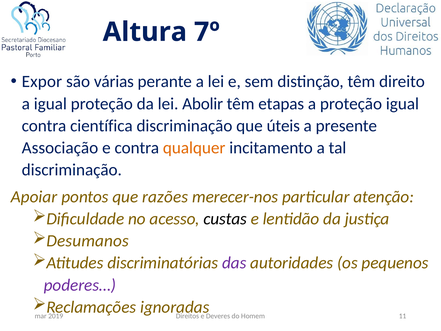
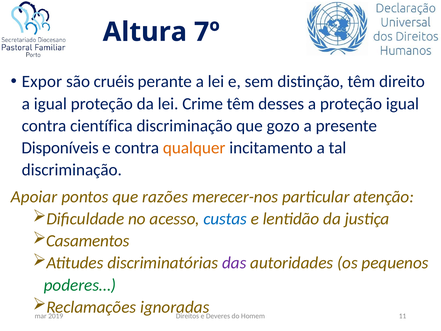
várias: várias -> cruéis
Abolir: Abolir -> Crime
etapas: etapas -> desses
úteis: úteis -> gozo
Associação: Associação -> Disponíveis
custas colour: black -> blue
Desumanos: Desumanos -> Casamentos
poderes… colour: purple -> green
